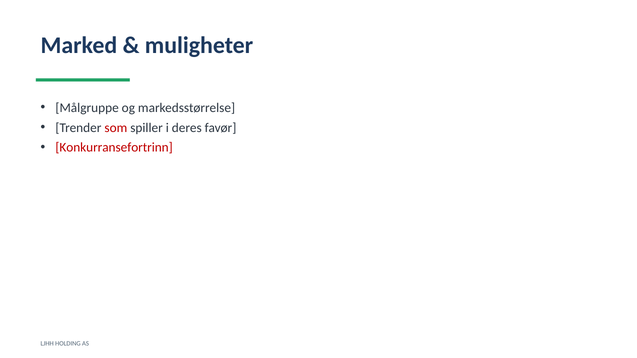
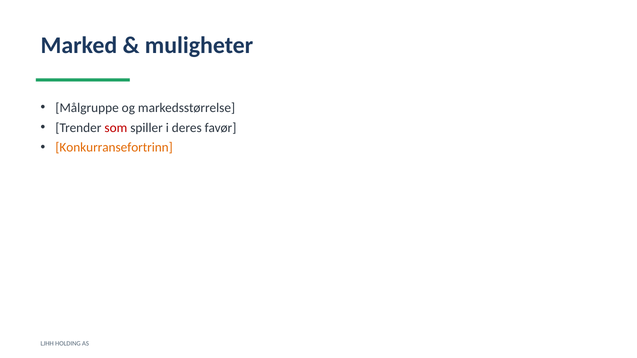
Konkurransefortrinn colour: red -> orange
